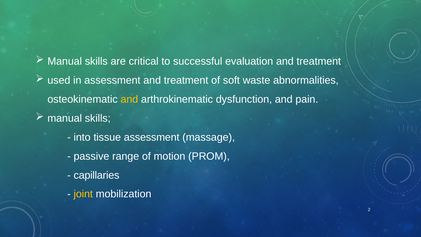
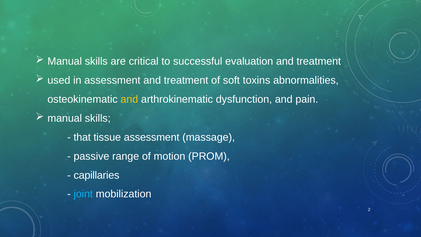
waste: waste -> toxins
into: into -> that
joint colour: yellow -> light blue
